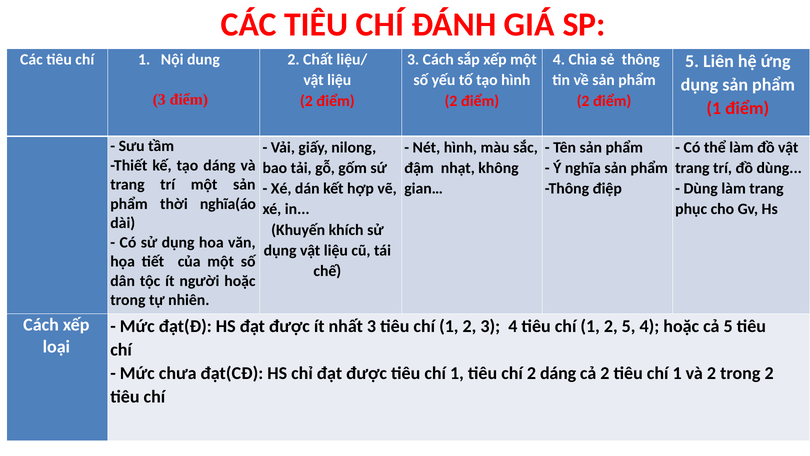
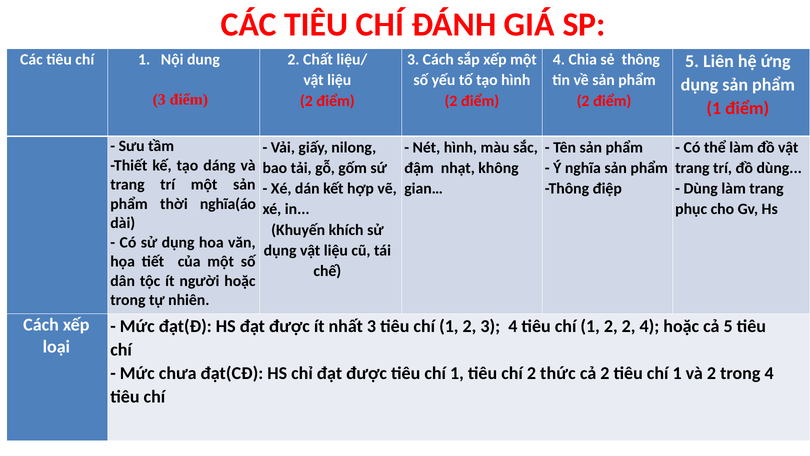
2 5: 5 -> 2
2 dáng: dáng -> thức
trong 2: 2 -> 4
